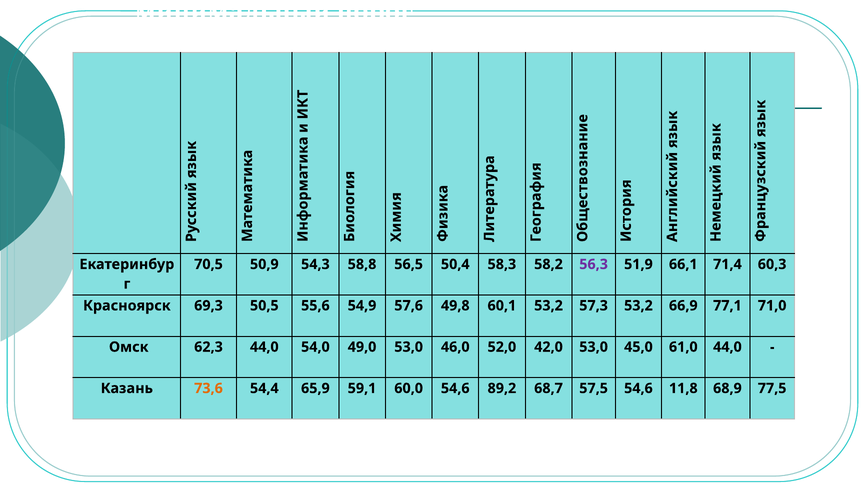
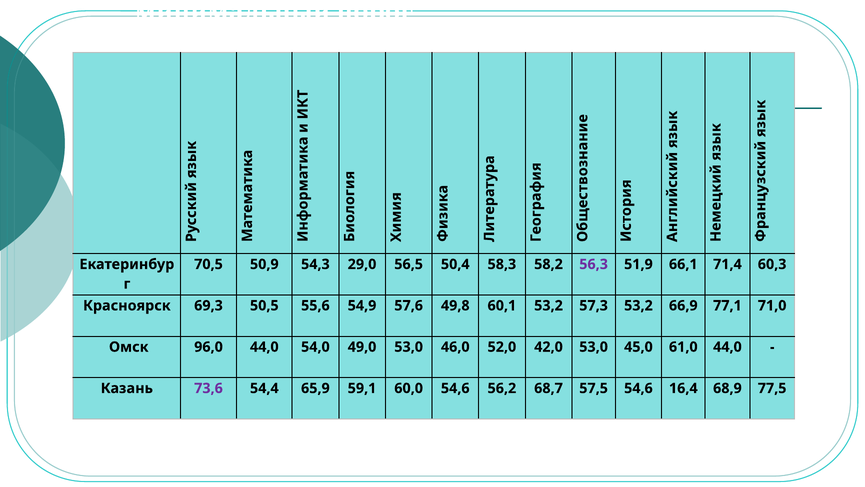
58,8: 58,8 -> 29,0
62,3: 62,3 -> 96,0
73,6 colour: orange -> purple
89,2: 89,2 -> 56,2
11,8: 11,8 -> 16,4
